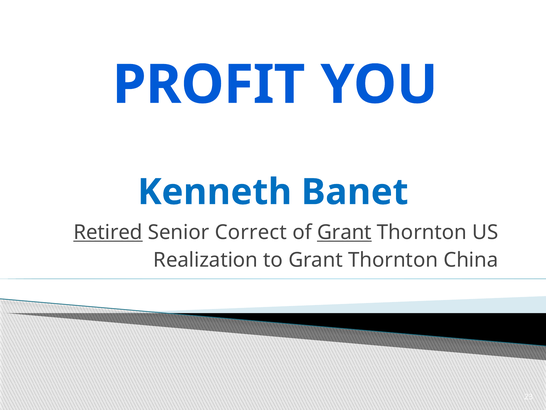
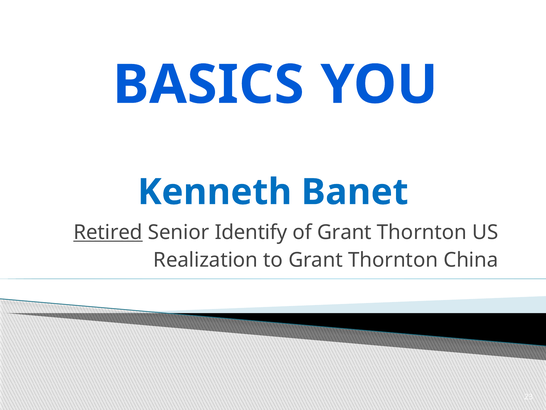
PROFIT: PROFIT -> BASICS
Correct: Correct -> Identify
Grant at (344, 232) underline: present -> none
